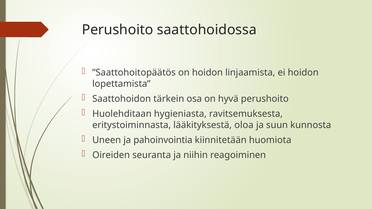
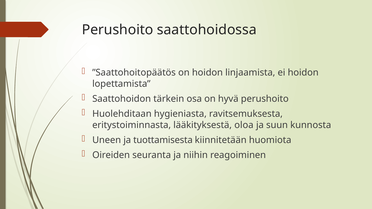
pahoinvointia: pahoinvointia -> tuottamisesta
